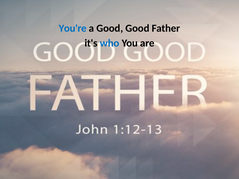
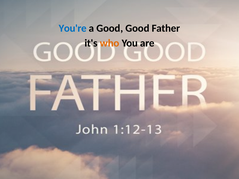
who colour: blue -> orange
